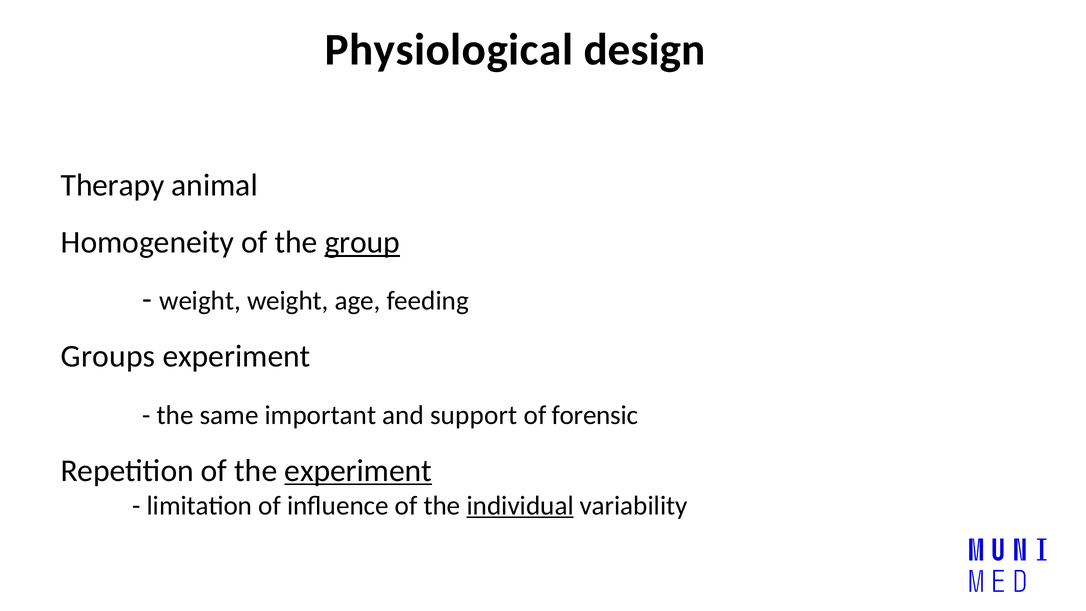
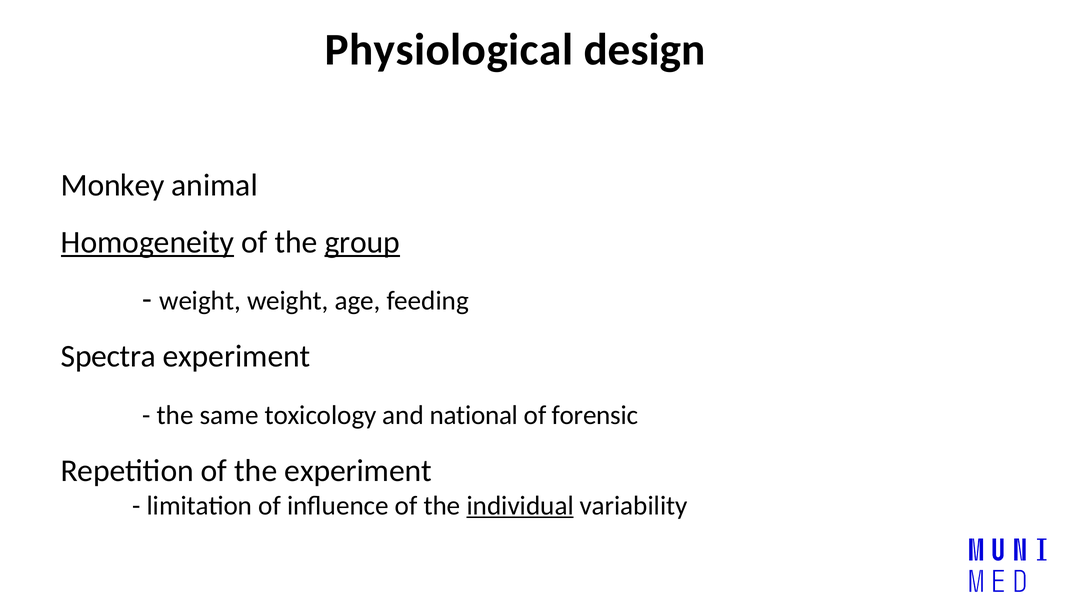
Therapy: Therapy -> Monkey
Homogeneity underline: none -> present
Groups: Groups -> Spectra
important: important -> toxicology
support: support -> national
experiment at (358, 471) underline: present -> none
